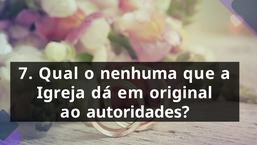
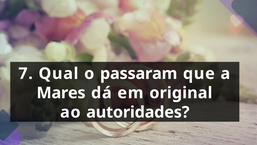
nenhuma: nenhuma -> passaram
Igreja: Igreja -> Mares
